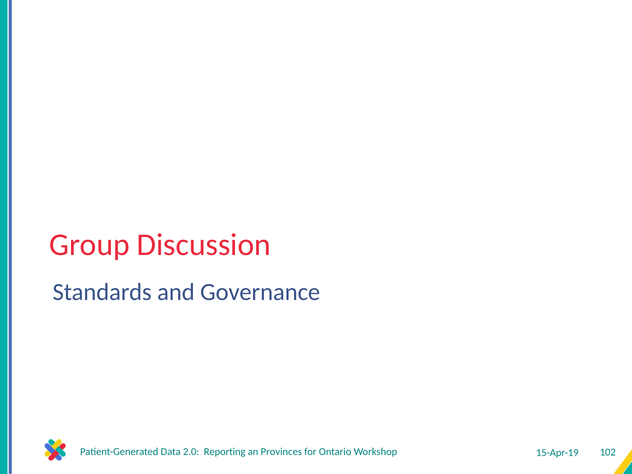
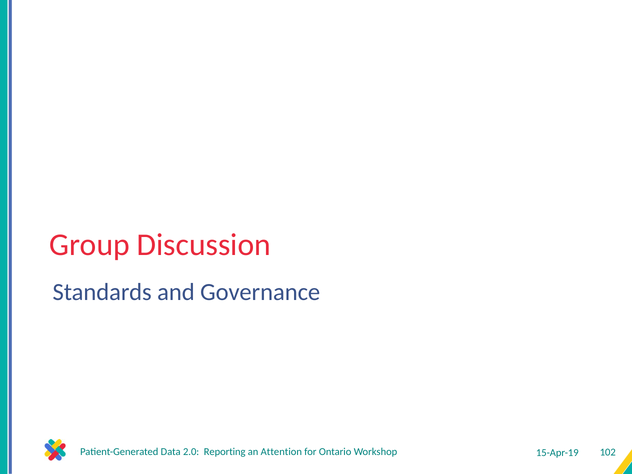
Provinces: Provinces -> Attention
